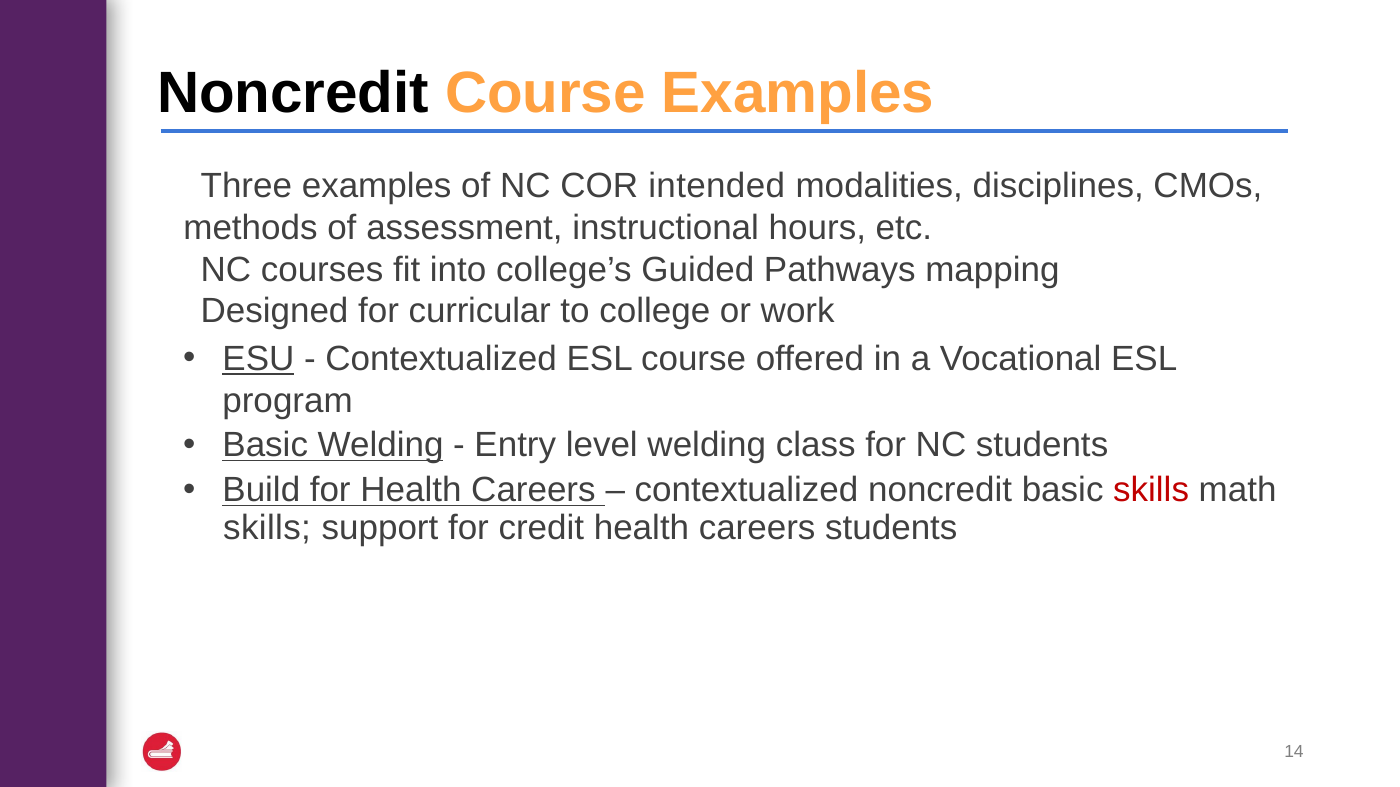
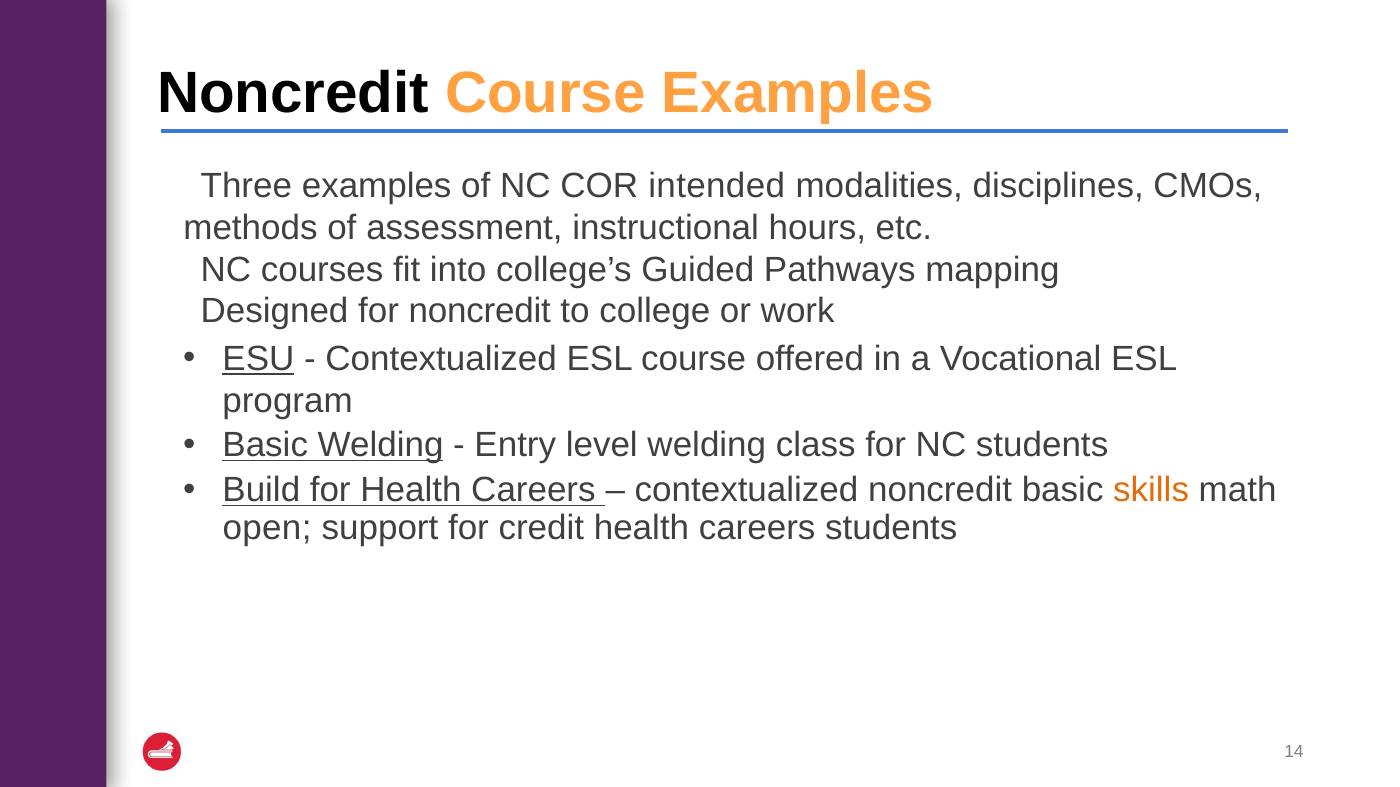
for curricular: curricular -> noncredit
skills at (1151, 490) colour: red -> orange
skills at (267, 528): skills -> open
